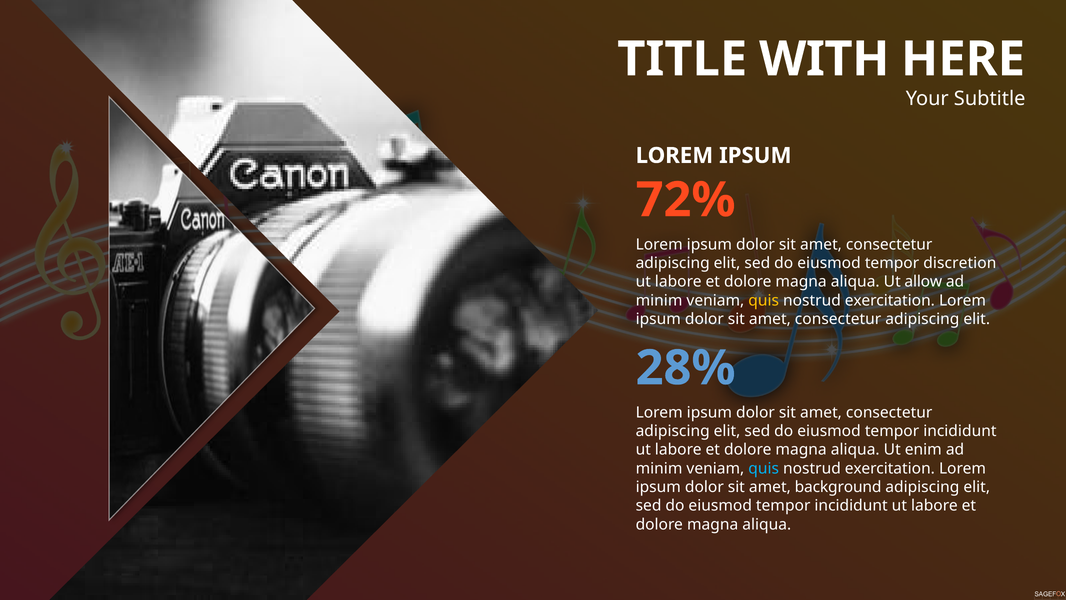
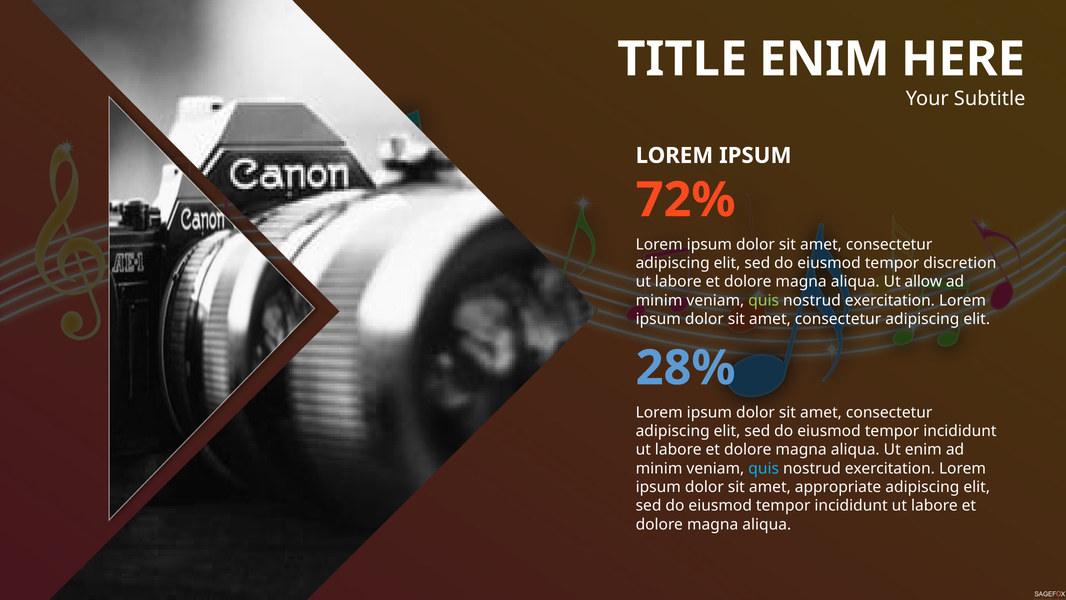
TITLE WITH: WITH -> ENIM
quis at (764, 300) colour: yellow -> light green
background: background -> appropriate
